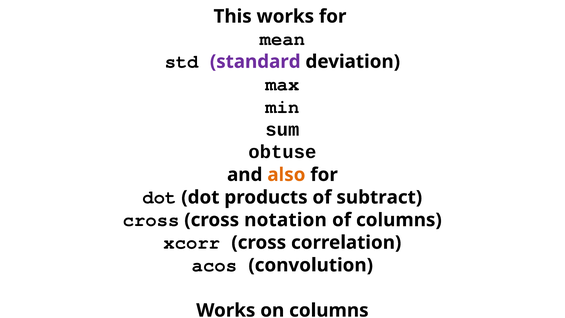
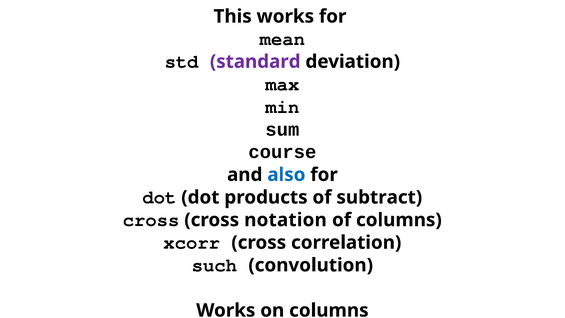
obtuse: obtuse -> course
also colour: orange -> blue
acos: acos -> such
